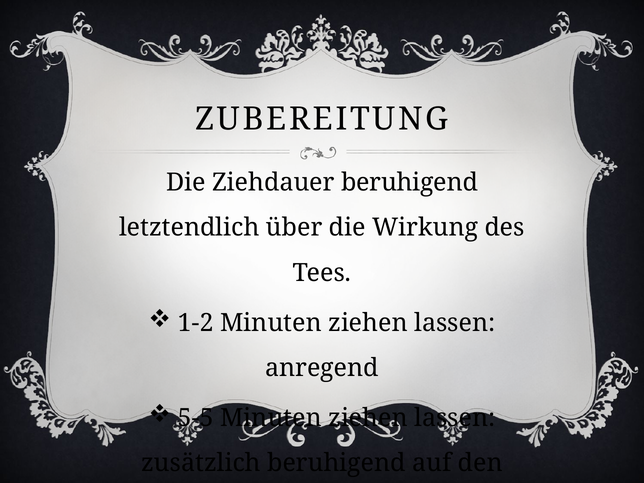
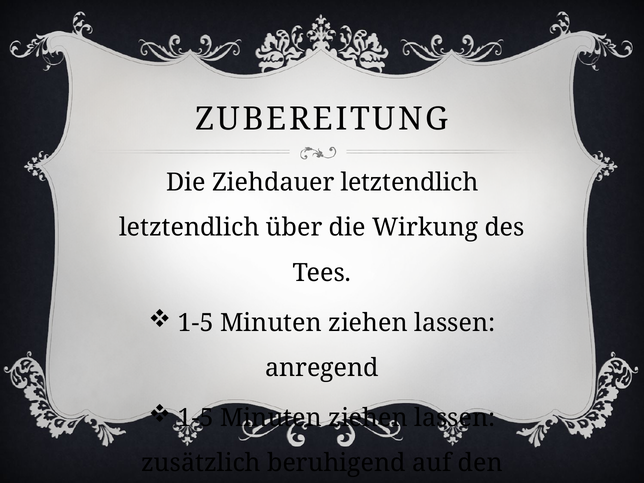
Ziehdauer beruhigend: beruhigend -> letztendlich
1-2 at (196, 323): 1-2 -> 1-5
5-5 at (196, 418): 5-5 -> 1-5
